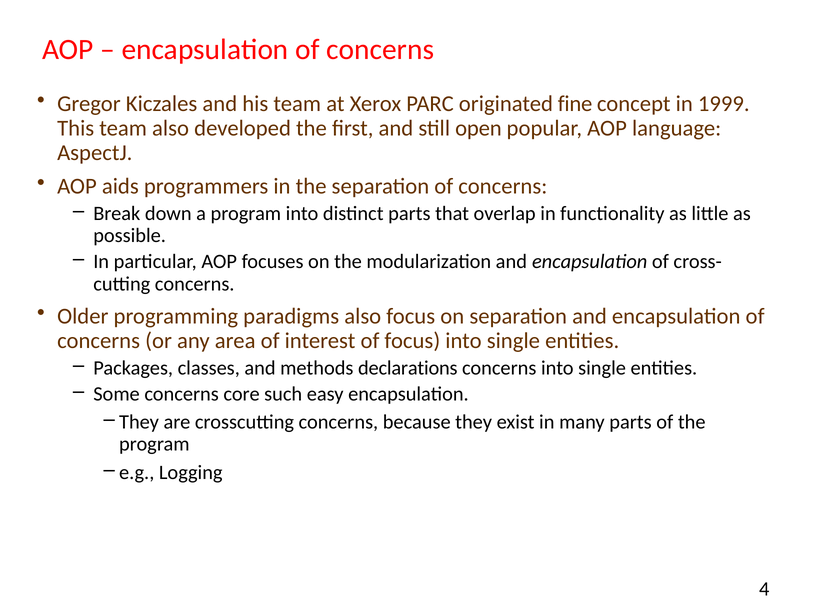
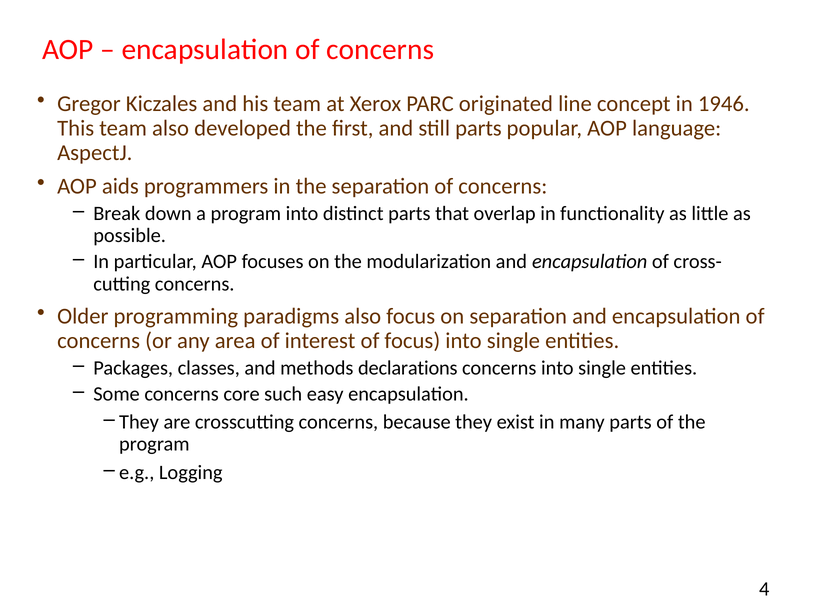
fine: fine -> line
1999: 1999 -> 1946
still open: open -> parts
